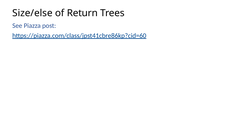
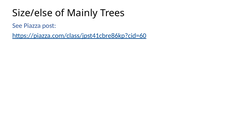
Return: Return -> Mainly
